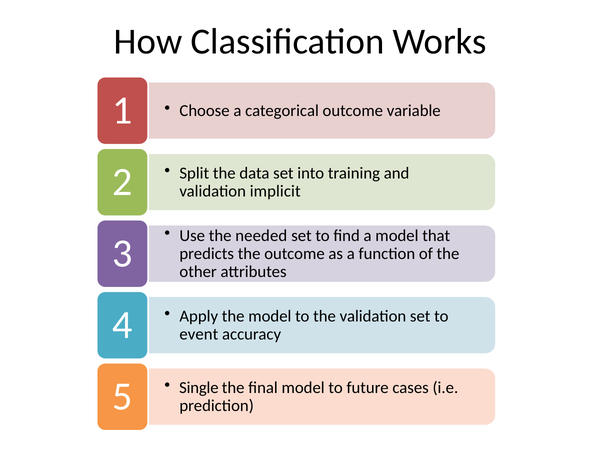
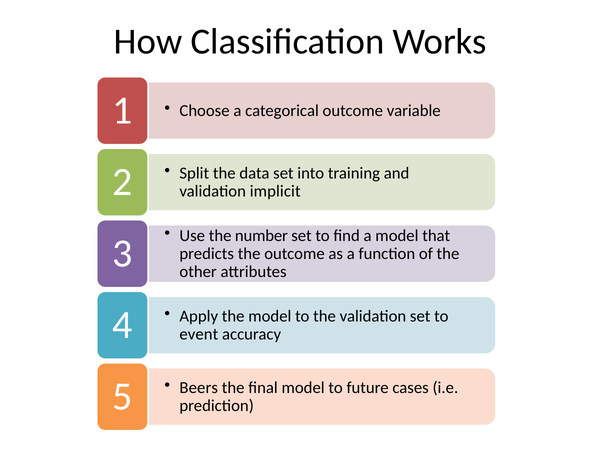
needed: needed -> number
Single: Single -> Beers
